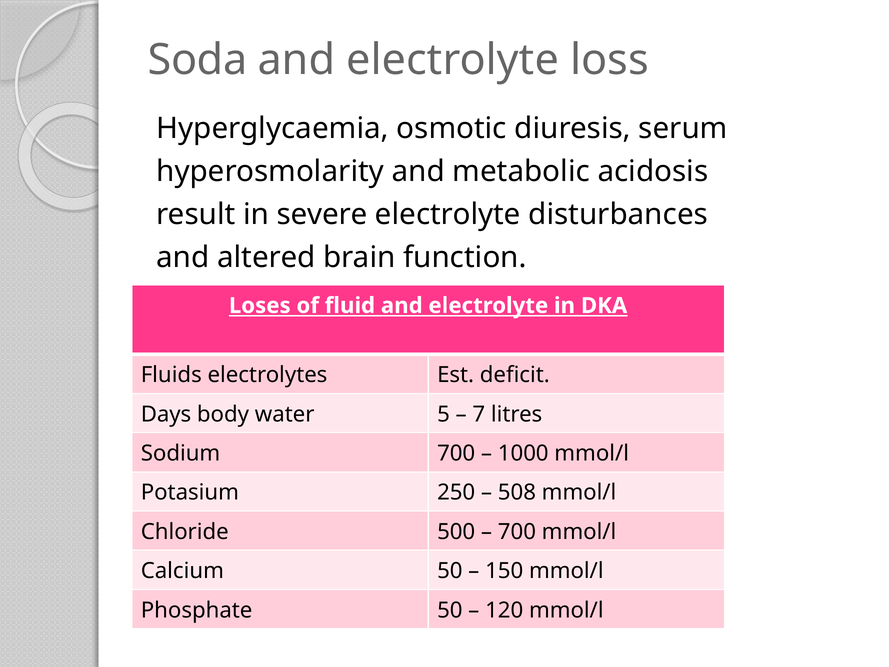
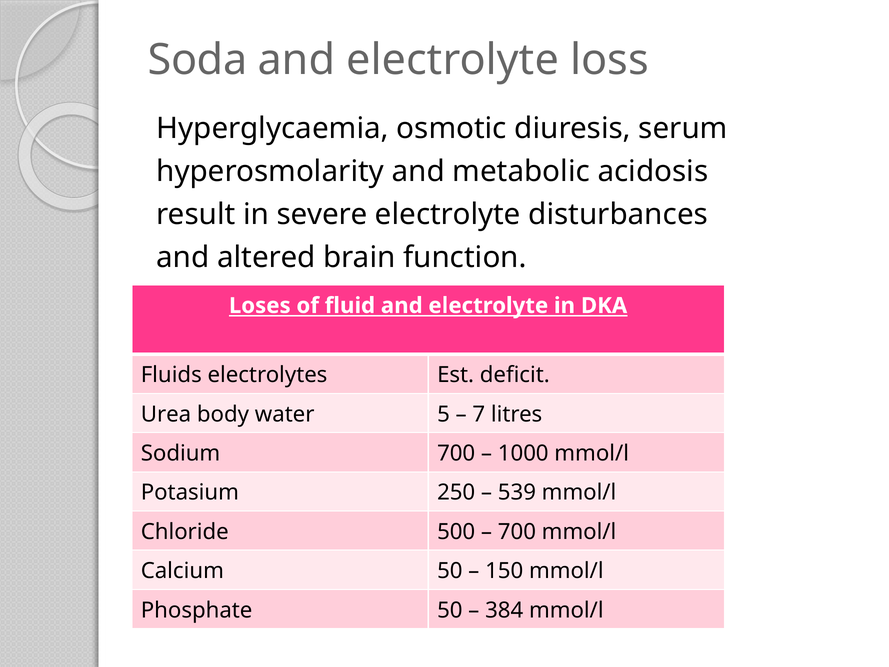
Days: Days -> Urea
508: 508 -> 539
120: 120 -> 384
